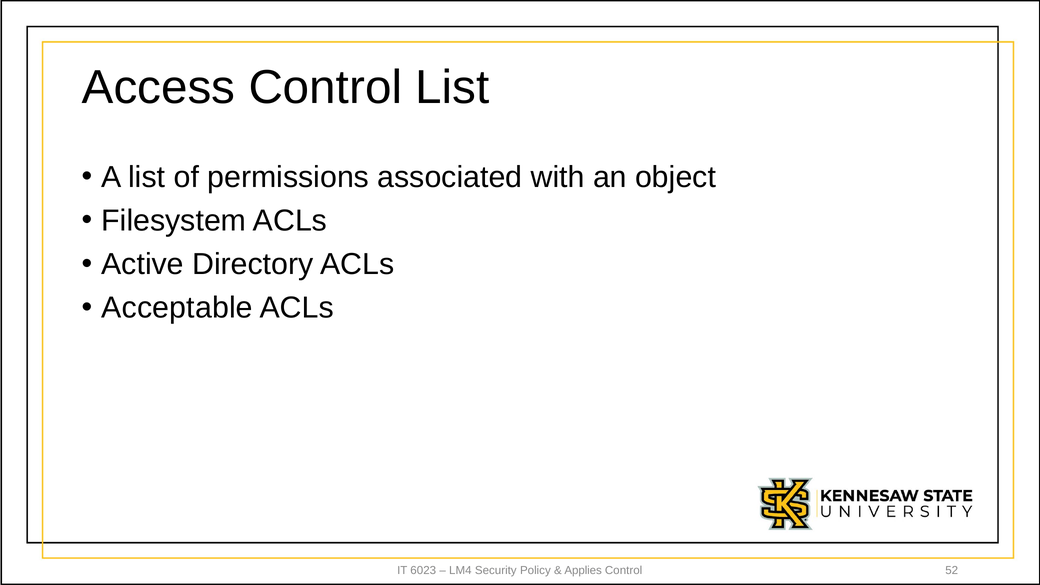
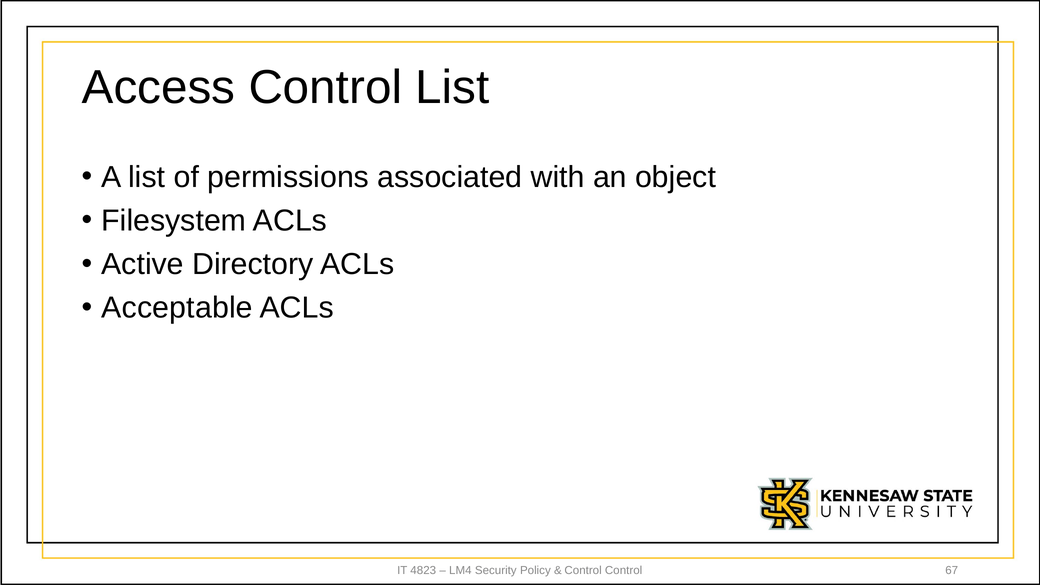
6023: 6023 -> 4823
Applies at (583, 570): Applies -> Control
52: 52 -> 67
